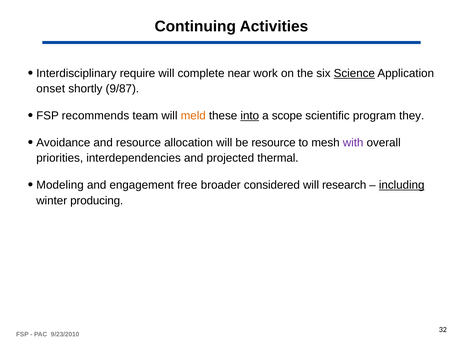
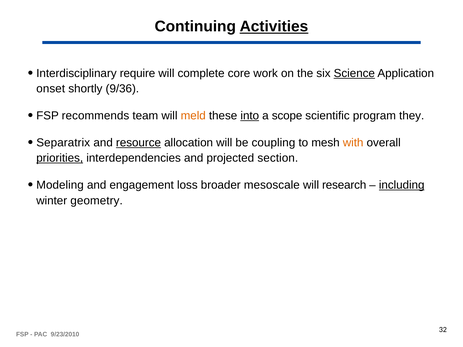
Activities underline: none -> present
near: near -> core
9/87: 9/87 -> 9/36
Avoidance: Avoidance -> Separatrix
resource at (138, 143) underline: none -> present
be resource: resource -> coupling
with colour: purple -> orange
priorities underline: none -> present
thermal: thermal -> section
free: free -> loss
considered: considered -> mesoscale
producing: producing -> geometry
